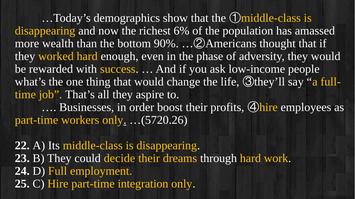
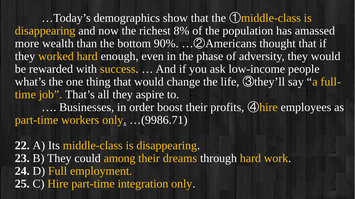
6%: 6% -> 8%
…(5720.26: …(5720.26 -> …(9986.71
decide: decide -> among
